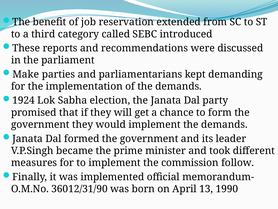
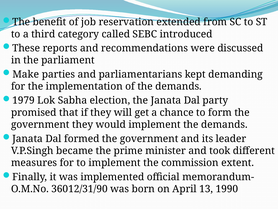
1924: 1924 -> 1979
follow: follow -> extent
